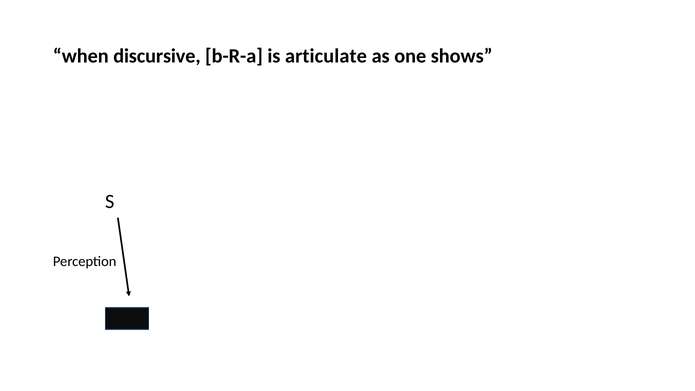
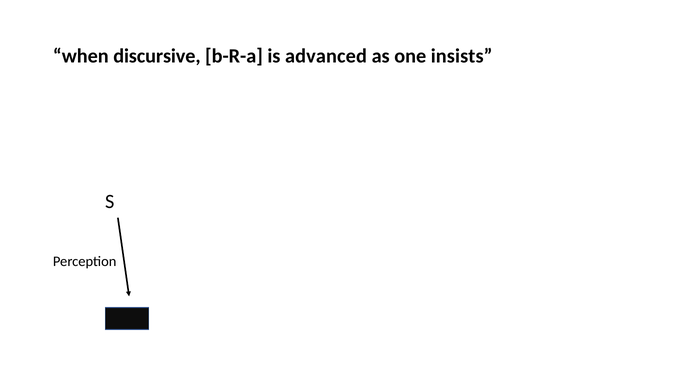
articulate: articulate -> advanced
shows: shows -> insists
